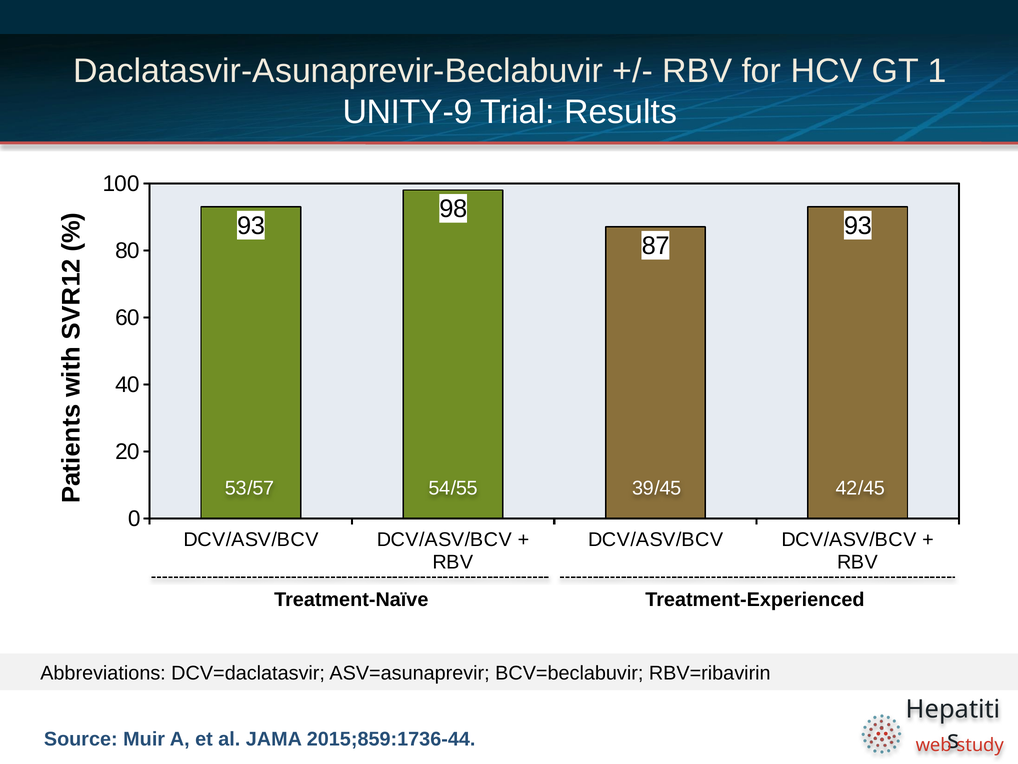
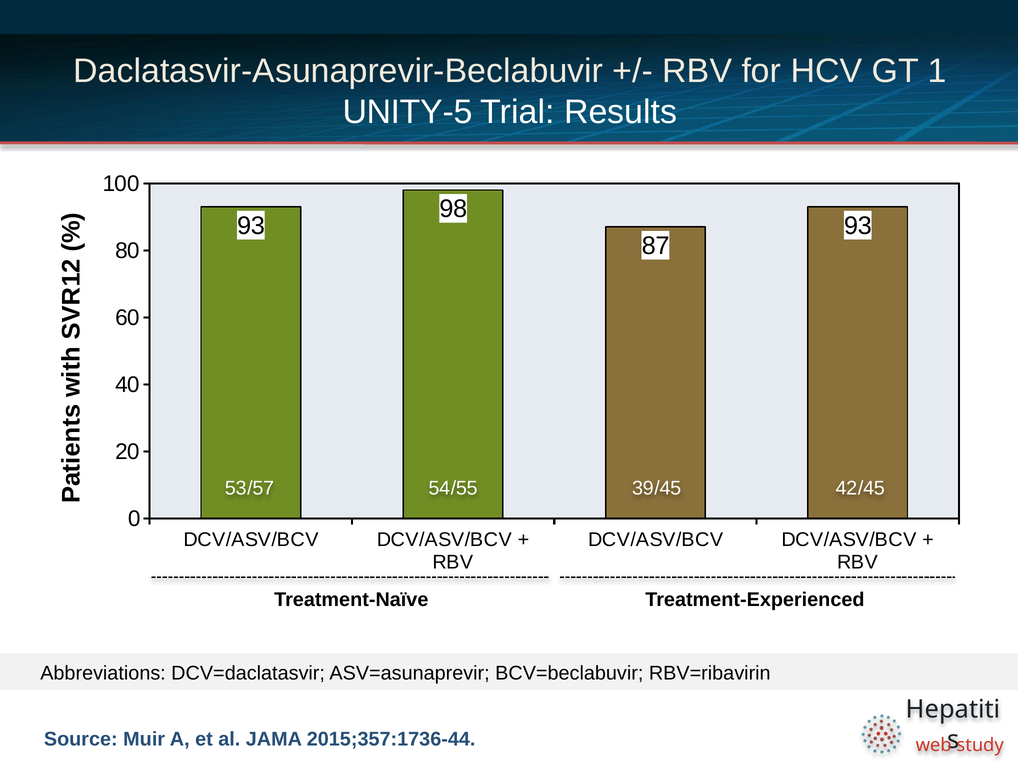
UNITY-9: UNITY-9 -> UNITY-5
2015;859:1736-44: 2015;859:1736-44 -> 2015;357:1736-44
